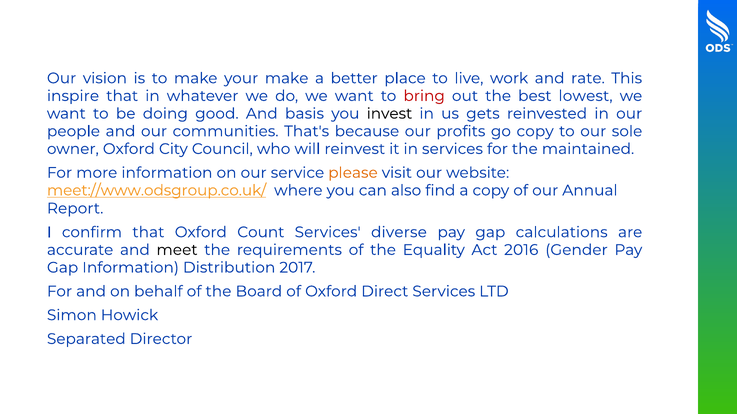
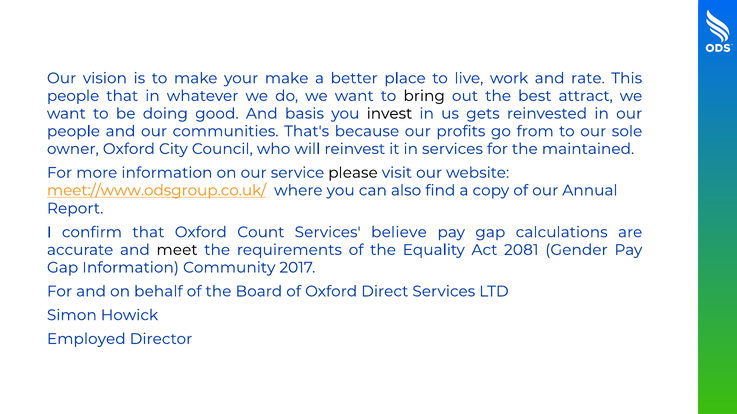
inspire at (73, 96): inspire -> people
bring colour: red -> black
lowest: lowest -> attract
go copy: copy -> from
please colour: orange -> black
diverse: diverse -> believe
2016: 2016 -> 2081
Distribution: Distribution -> Community
Separated: Separated -> Employed
